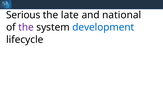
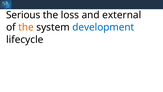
late: late -> loss
national: national -> external
the at (26, 27) colour: purple -> orange
